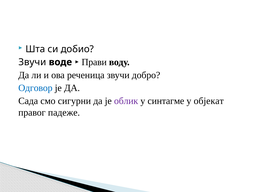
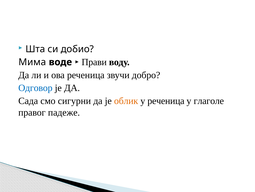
Звучи at (32, 62): Звучи -> Мима
облик colour: purple -> orange
у синтагме: синтагме -> реченица
објекат: објекат -> глаголе
